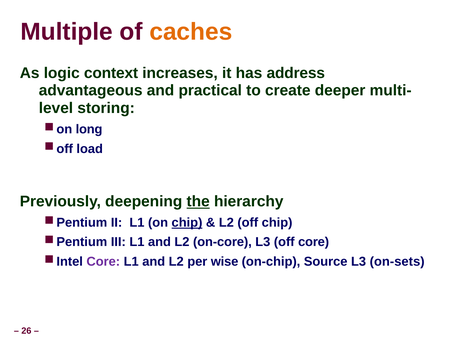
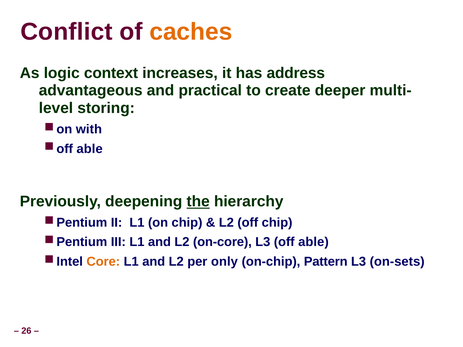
Multiple: Multiple -> Conflict
long: long -> with
load at (90, 149): load -> able
chip at (187, 223) underline: present -> none
off core: core -> able
Core at (103, 262) colour: purple -> orange
wise: wise -> only
Source: Source -> Pattern
